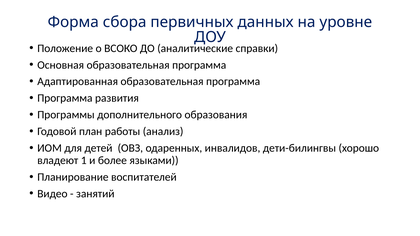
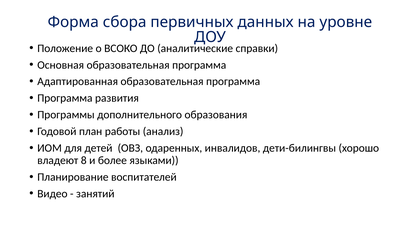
1: 1 -> 8
